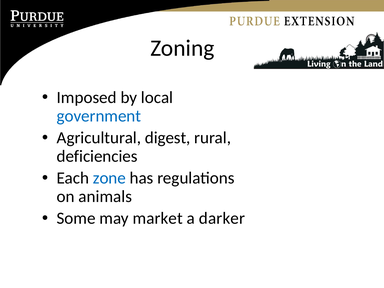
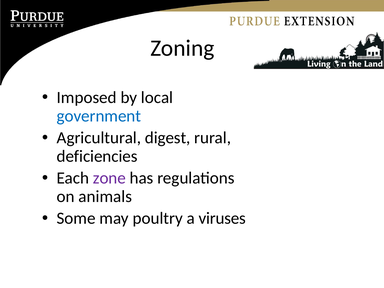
zone colour: blue -> purple
market: market -> poultry
darker: darker -> viruses
